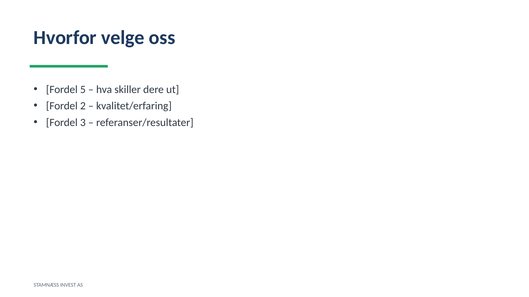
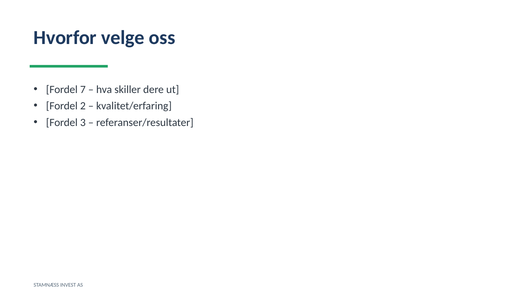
5: 5 -> 7
